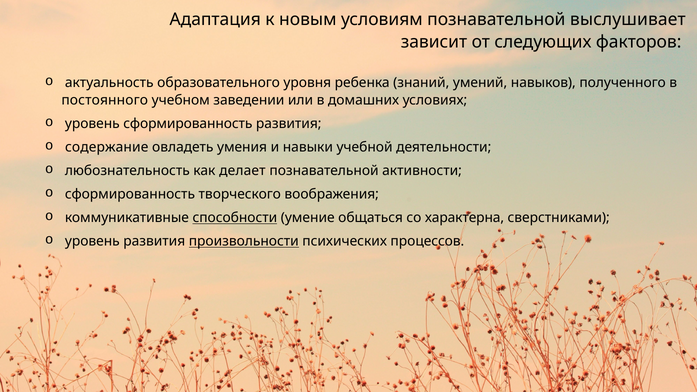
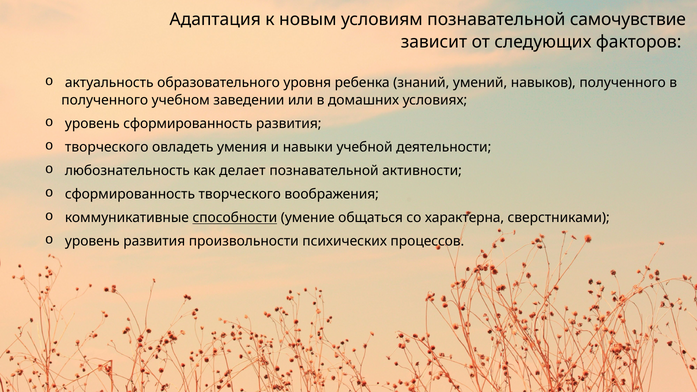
выслушивает: выслушивает -> самочувствие
постоянного at (105, 100): постоянного -> полученного
содержание at (107, 147): содержание -> творческого
произвольности underline: present -> none
